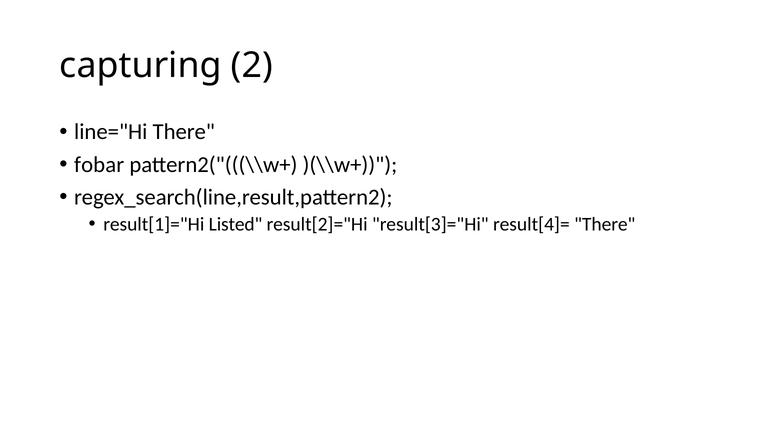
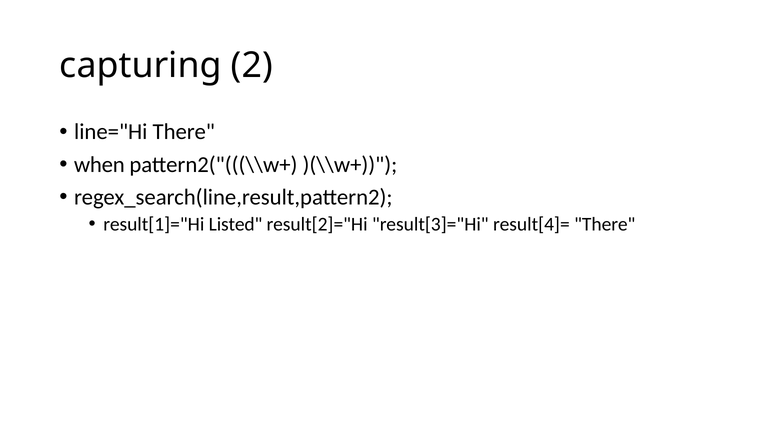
fobar: fobar -> when
